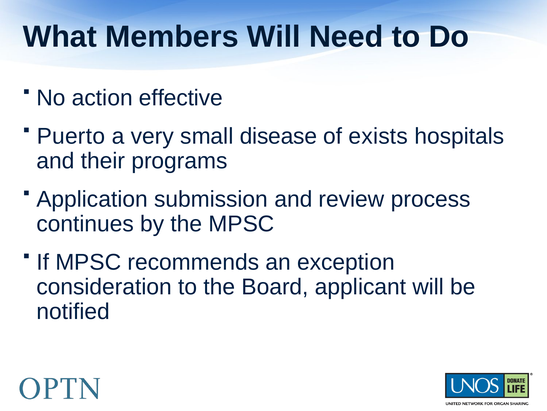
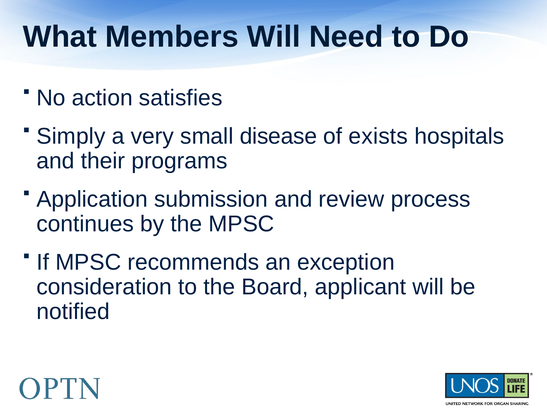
effective: effective -> satisfies
Puerto: Puerto -> Simply
